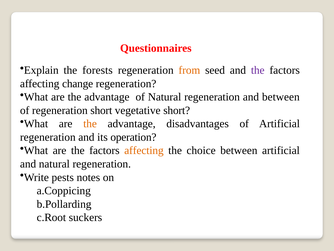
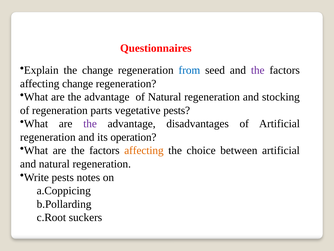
the forests: forests -> change
from colour: orange -> blue
and between: between -> stocking
regeneration short: short -> parts
vegetative short: short -> pests
the at (90, 124) colour: orange -> purple
